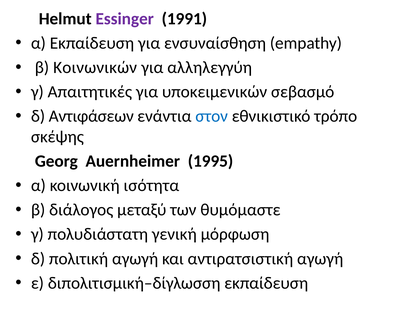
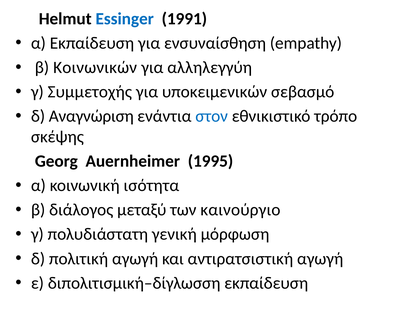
Essinger colour: purple -> blue
Απαιτητικές: Απαιτητικές -> Συμμετοχής
Αντιφάσεων: Αντιφάσεων -> Αναγνώριση
θυμόμαστε: θυμόμαστε -> καινούργιο
